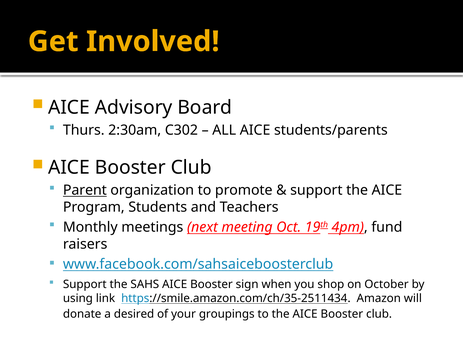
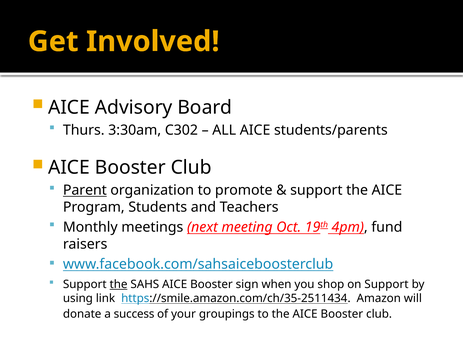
2:30am: 2:30am -> 3:30am
the at (119, 285) underline: none -> present
on October: October -> Support
desired: desired -> success
